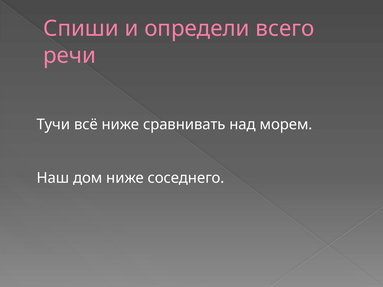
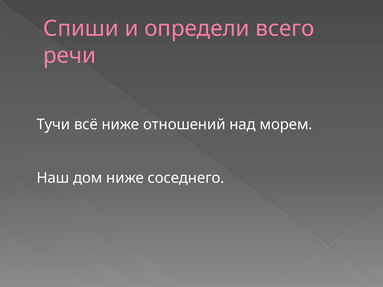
сравнивать: сравнивать -> отношений
